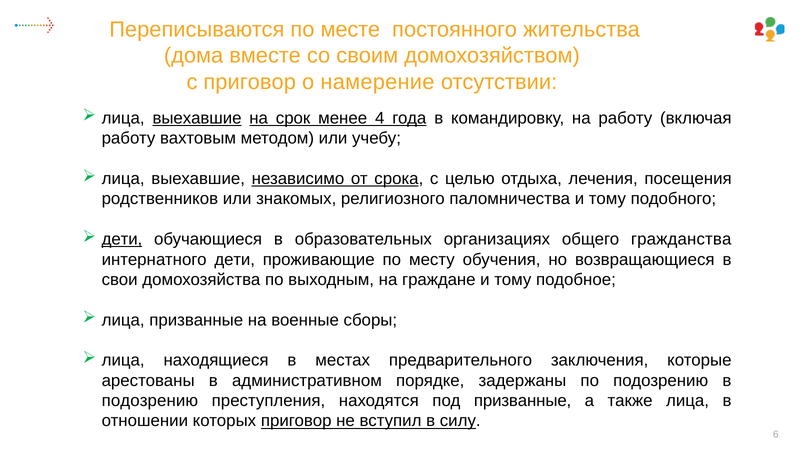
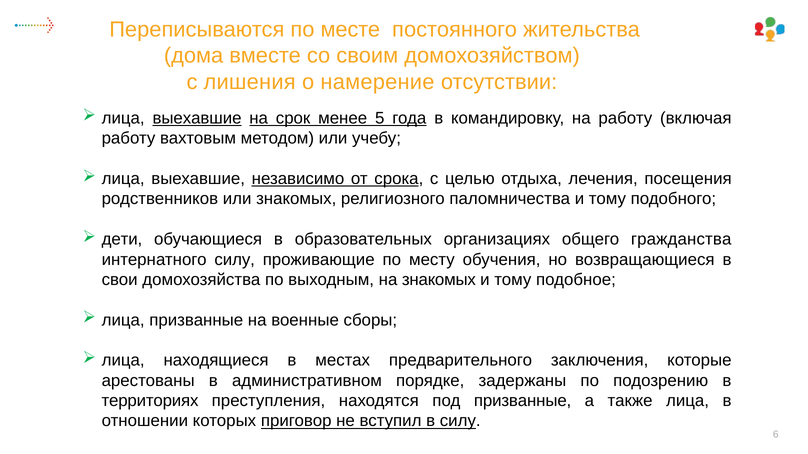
с приговор: приговор -> лишения
4: 4 -> 5
дети at (122, 240) underline: present -> none
интернатного дети: дети -> силу
на граждане: граждане -> знакомых
подозрению at (150, 401): подозрению -> территориях
